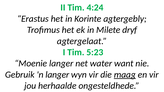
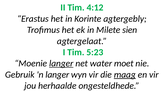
4:24: 4:24 -> 4:12
dryf: dryf -> sien
langer at (61, 64) underline: none -> present
want: want -> moet
